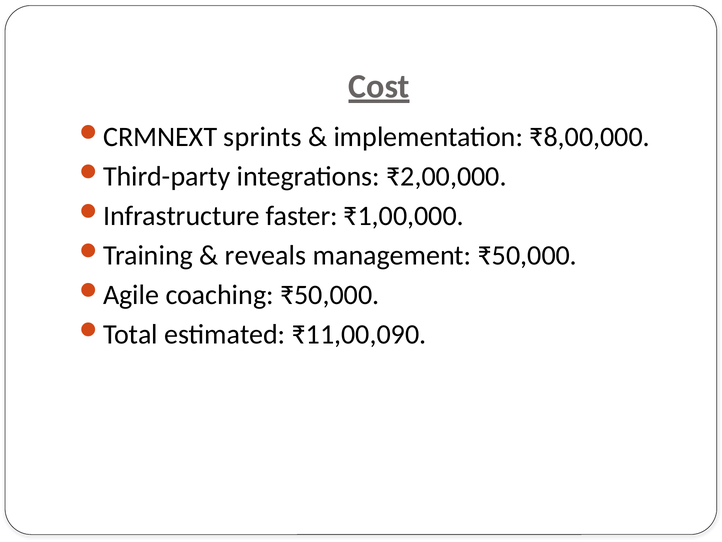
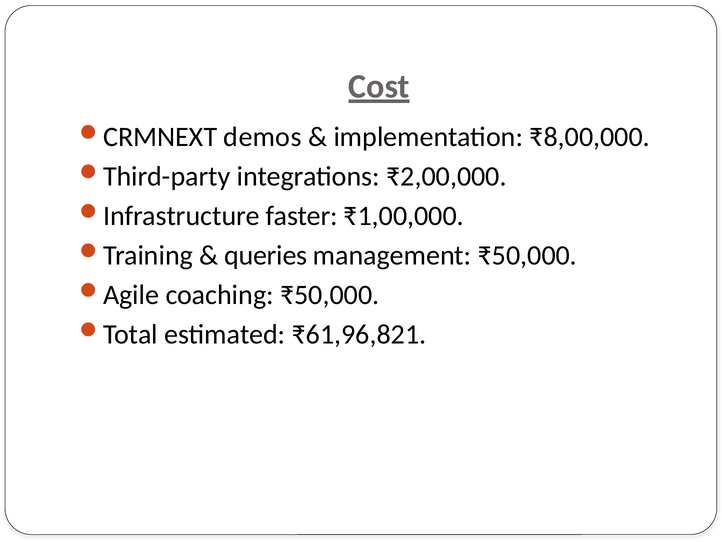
sprints: sprints -> demos
reveals: reveals -> queries
₹11,00,090: ₹11,00,090 -> ₹61,96,821
